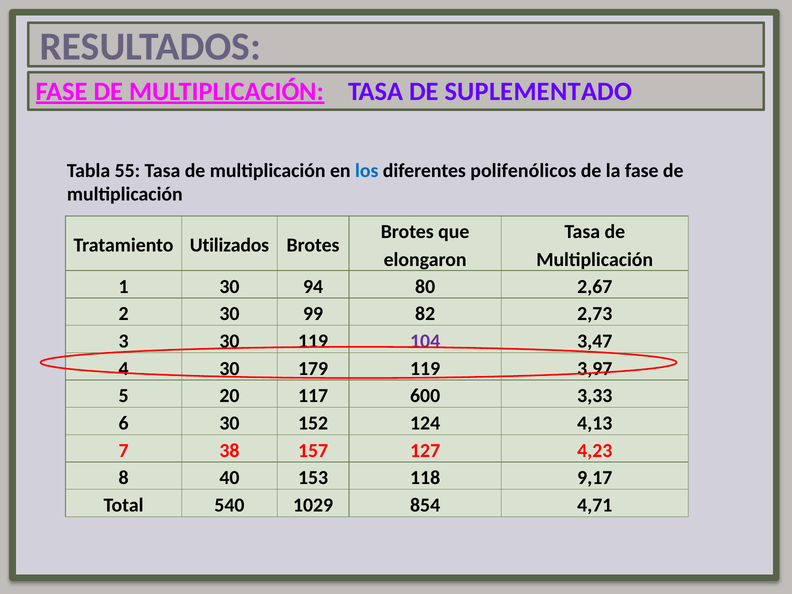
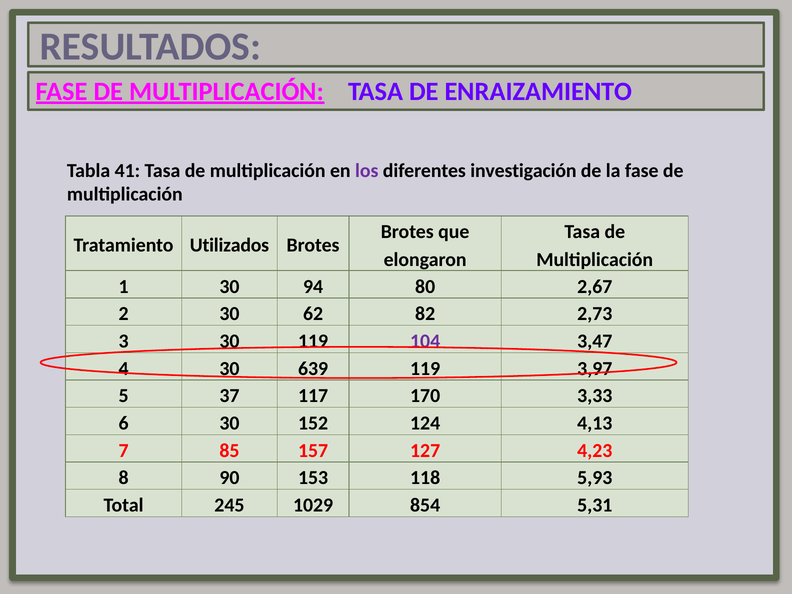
SUPLEMENTADO: SUPLEMENTADO -> ENRAIZAMIENTO
55: 55 -> 41
los colour: blue -> purple
polifenólicos: polifenólicos -> investigación
99: 99 -> 62
179: 179 -> 639
20: 20 -> 37
600: 600 -> 170
38: 38 -> 85
40: 40 -> 90
9,17: 9,17 -> 5,93
540: 540 -> 245
4,71: 4,71 -> 5,31
